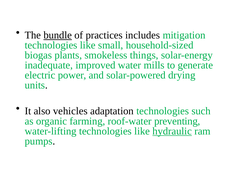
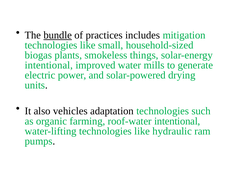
inadequate at (49, 65): inadequate -> intentional
roof-water preventing: preventing -> intentional
hydraulic underline: present -> none
